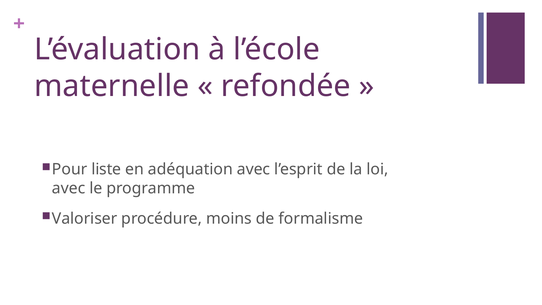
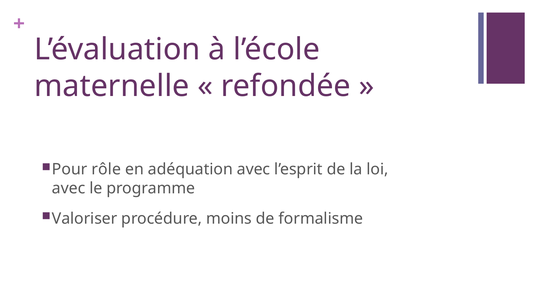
liste: liste -> rôle
